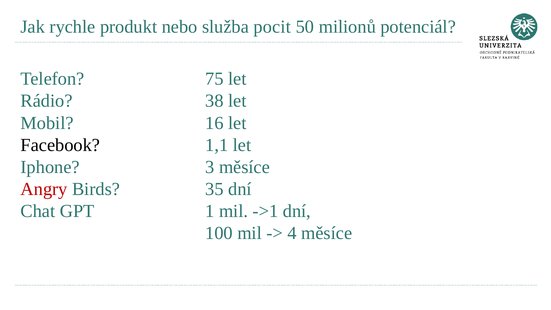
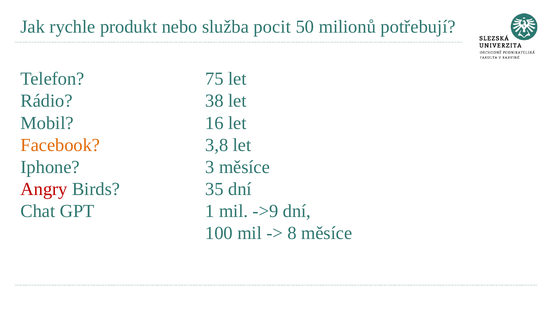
potenciál: potenciál -> potřebují
Facebook colour: black -> orange
1,1: 1,1 -> 3,8
->1: ->1 -> ->9
4: 4 -> 8
